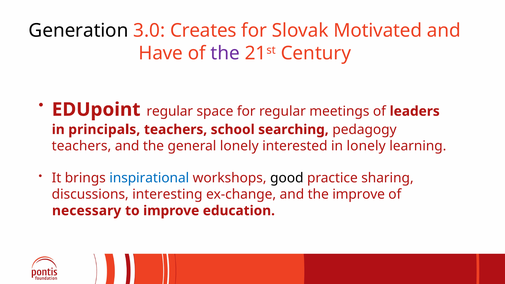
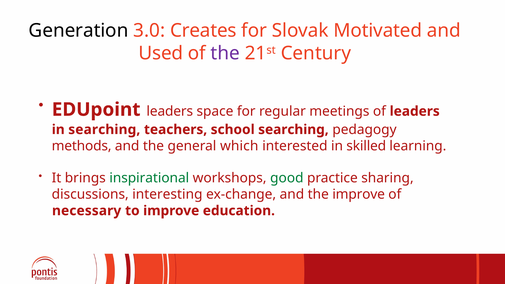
Have: Have -> Used
EDUpoint regular: regular -> leaders
in principals: principals -> searching
teachers at (81, 146): teachers -> methods
general lonely: lonely -> which
in lonely: lonely -> skilled
inspirational colour: blue -> green
good colour: black -> green
